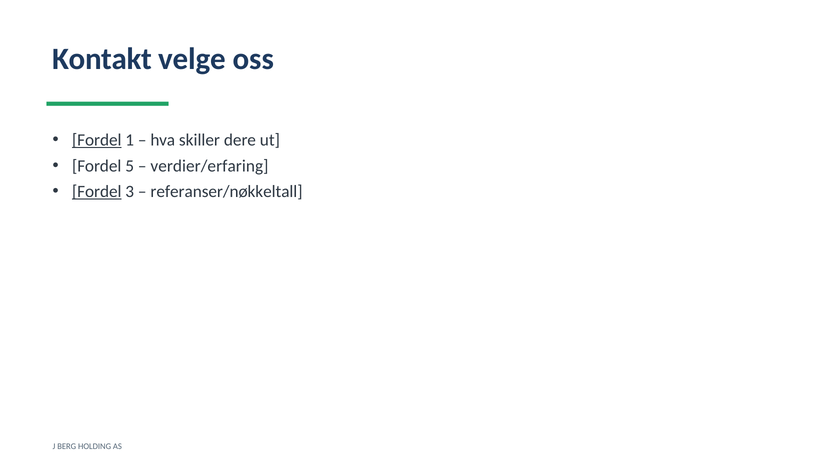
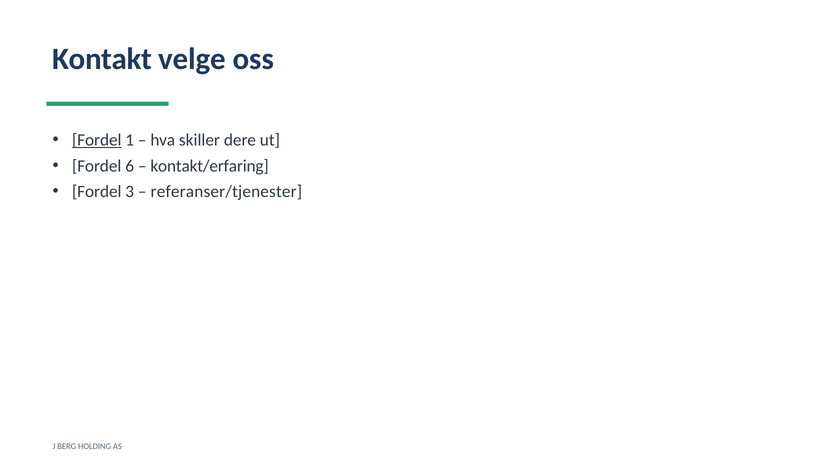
5: 5 -> 6
verdier/erfaring: verdier/erfaring -> kontakt/erfaring
Fordel at (97, 192) underline: present -> none
referanser/nøkkeltall: referanser/nøkkeltall -> referanser/tjenester
